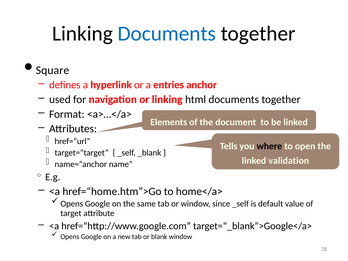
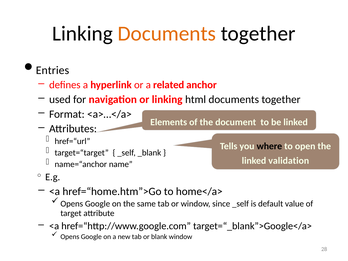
Documents at (167, 34) colour: blue -> orange
Square: Square -> Entries
entries: entries -> related
